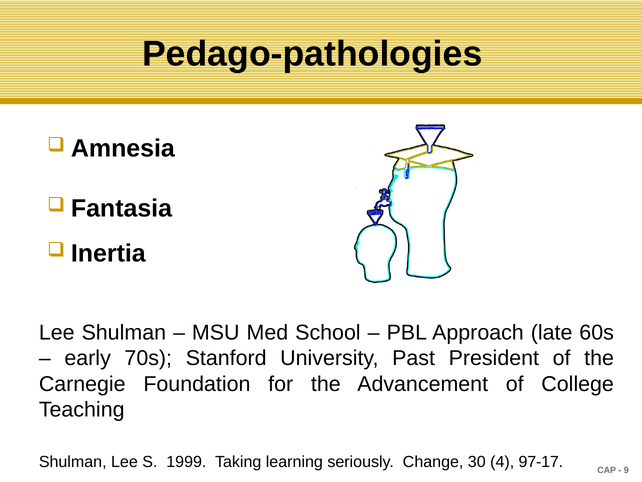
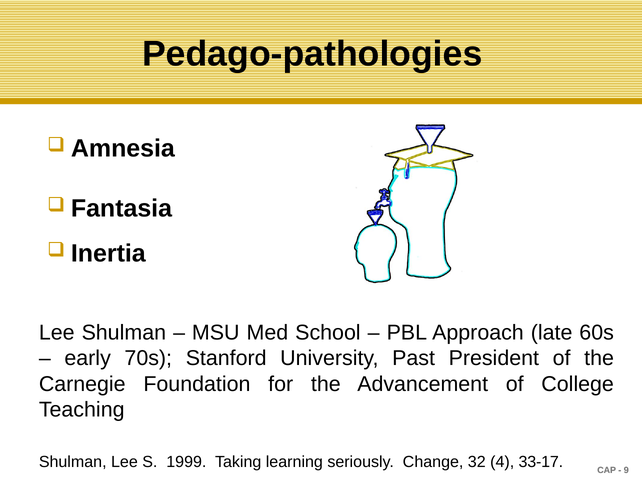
30: 30 -> 32
97-17: 97-17 -> 33-17
